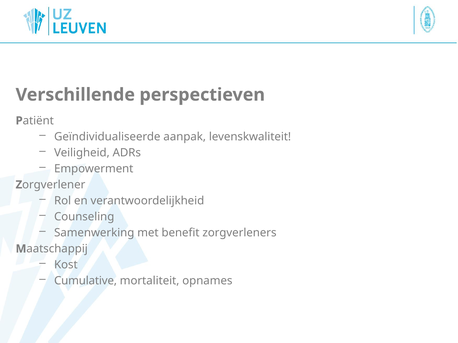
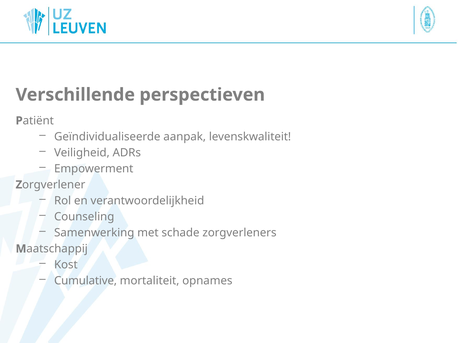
benefit: benefit -> schade
